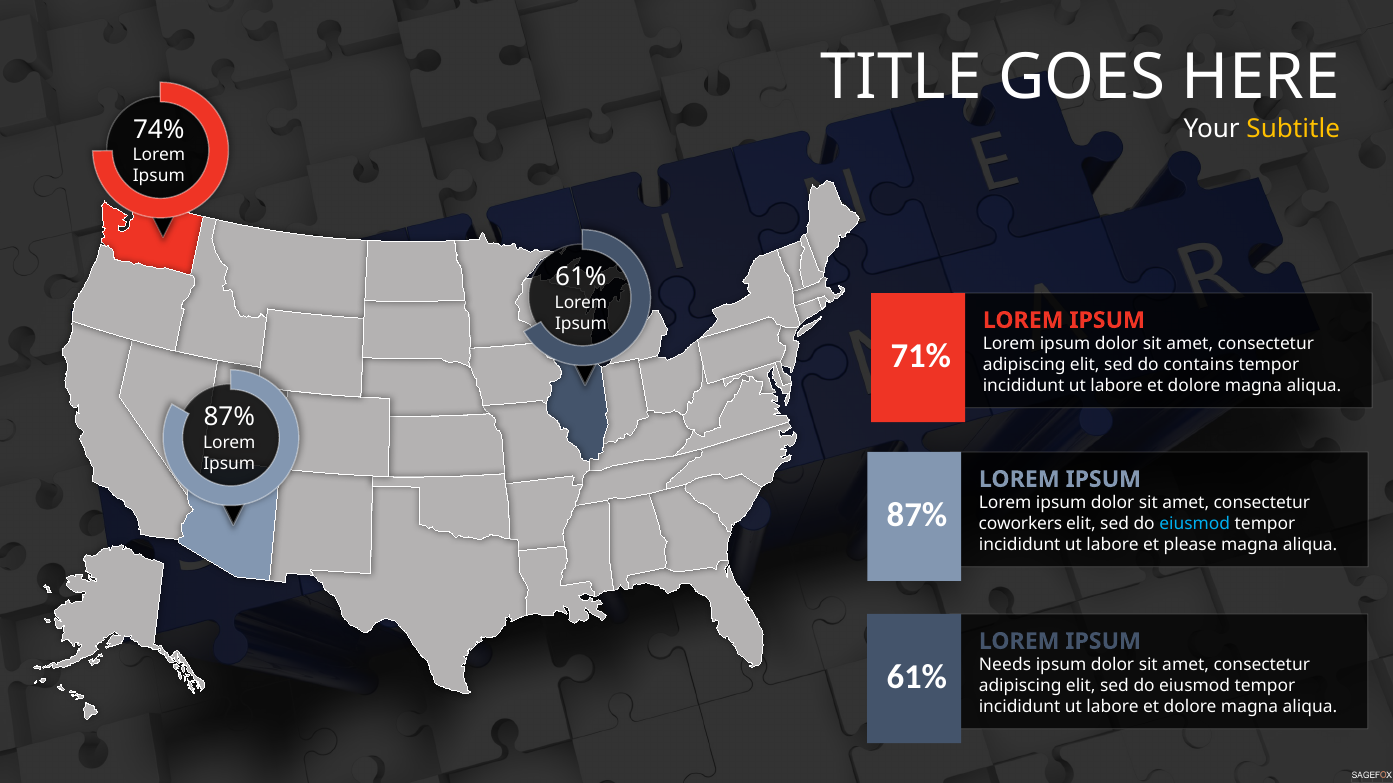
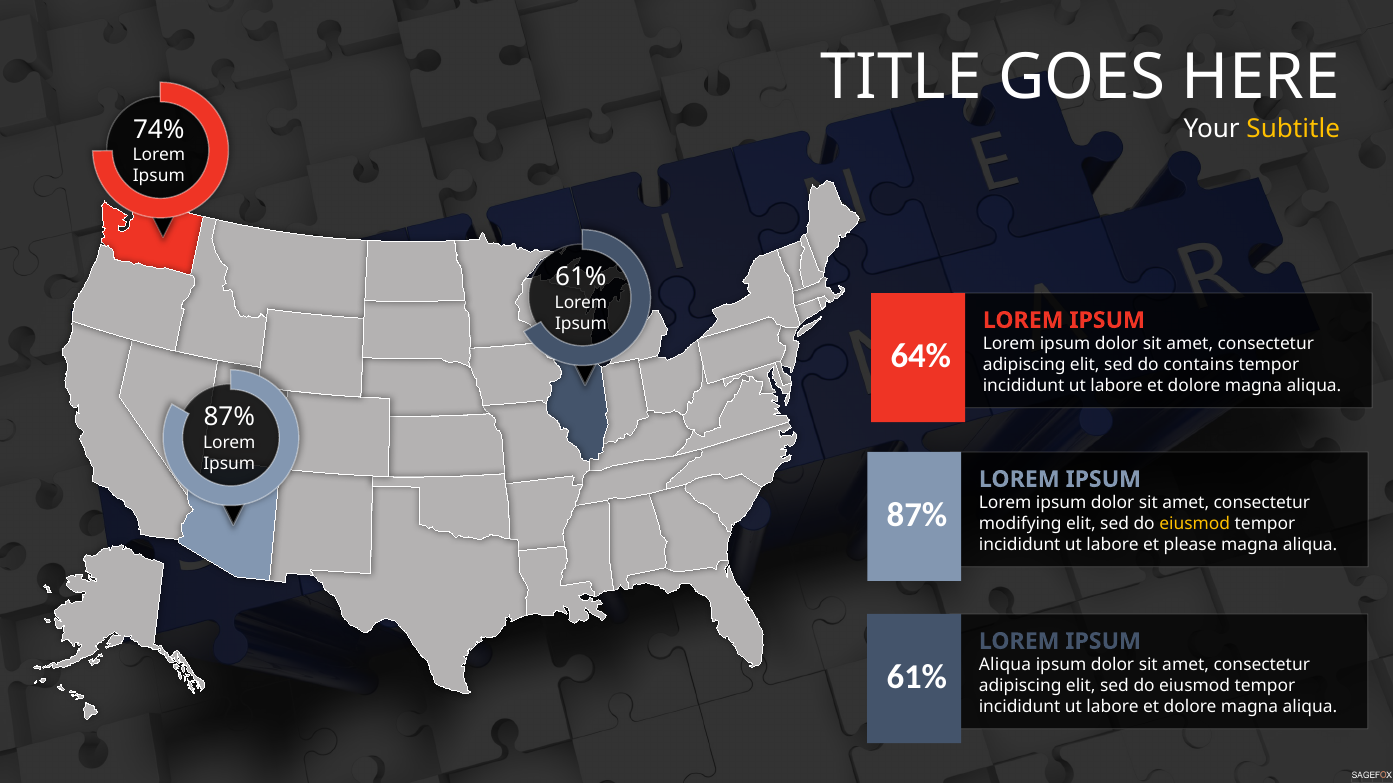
71%: 71% -> 64%
coworkers: coworkers -> modifying
eiusmod at (1195, 524) colour: light blue -> yellow
Needs at (1005, 666): Needs -> Aliqua
